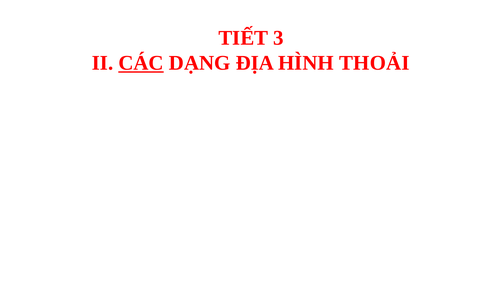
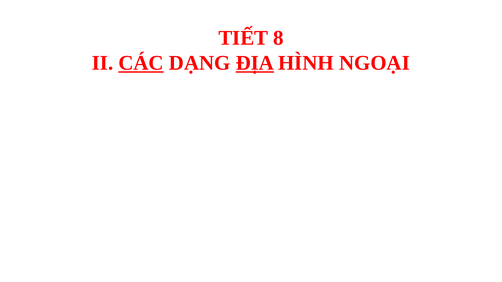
3: 3 -> 8
ĐỊA underline: none -> present
THOẢI: THOẢI -> NGOẠI
